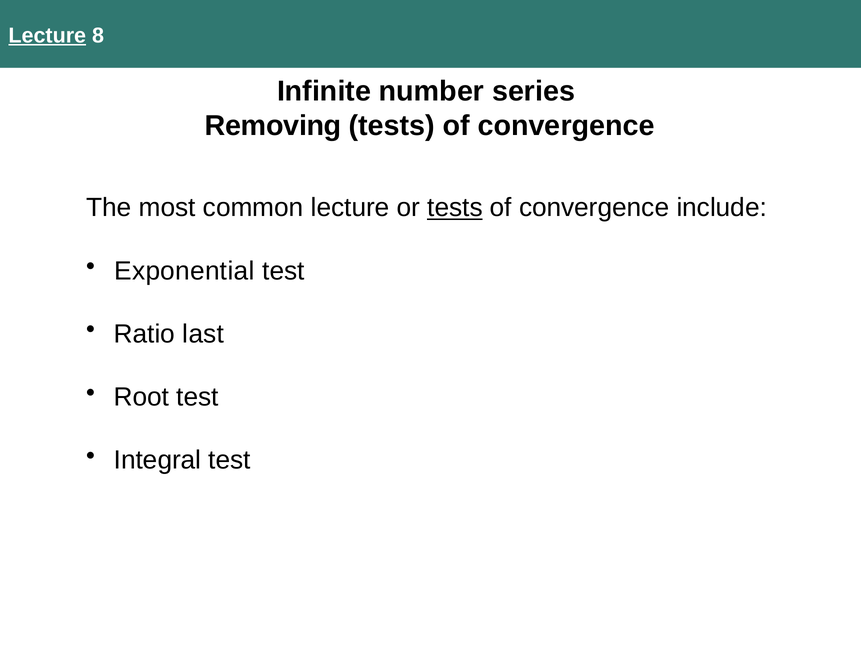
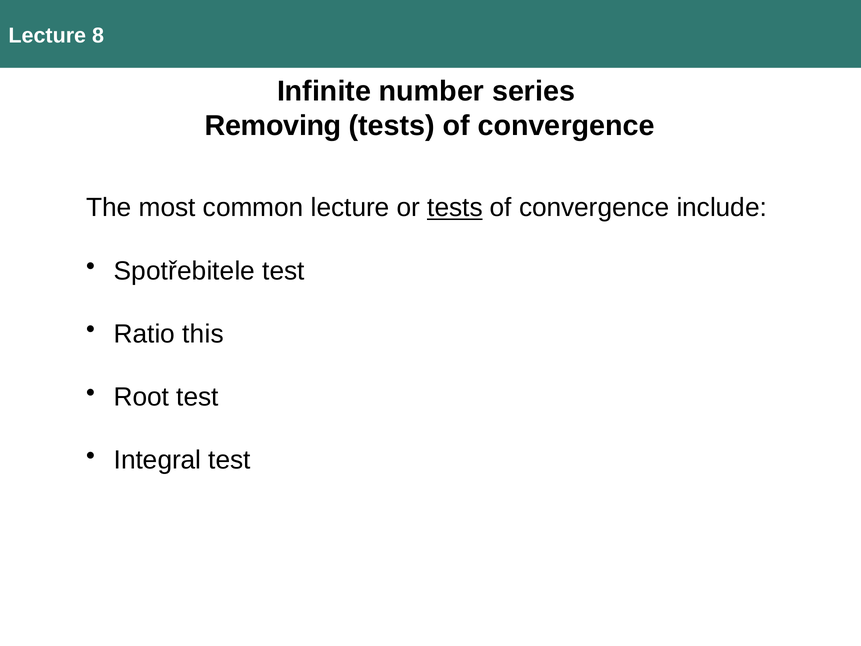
Lecture at (47, 35) underline: present -> none
Exponential: Exponential -> Spotřebitele
last: last -> this
